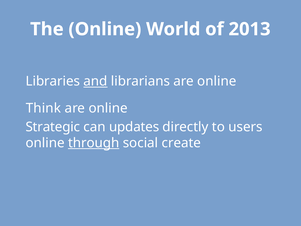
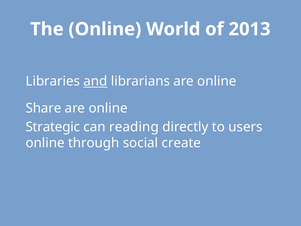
Think: Think -> Share
updates: updates -> reading
through underline: present -> none
